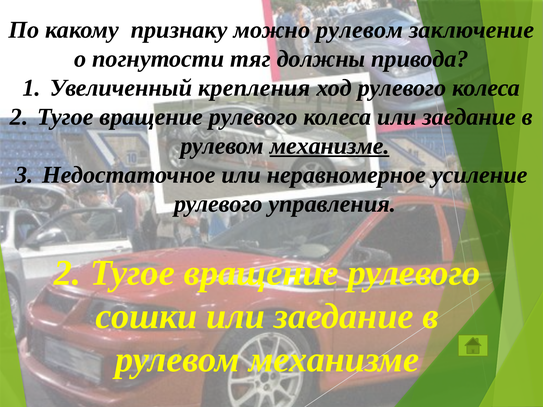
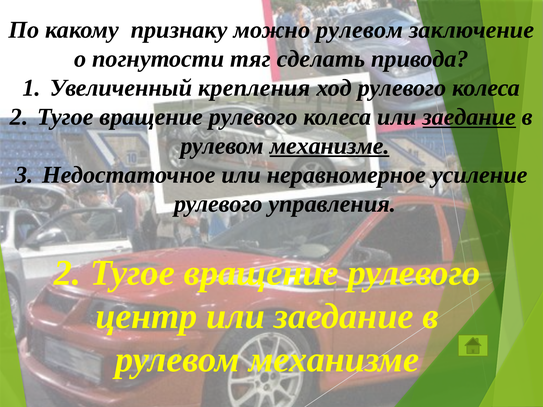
должны: должны -> сделать
заедание at (469, 117) underline: none -> present
сошки: сошки -> центр
